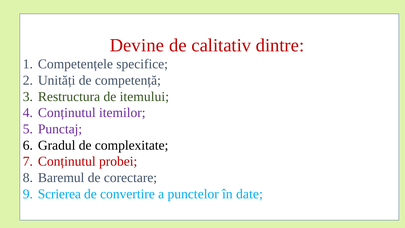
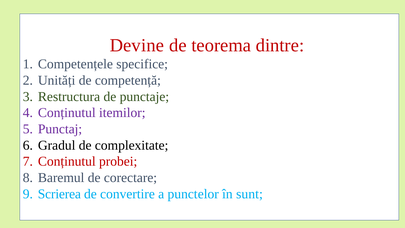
calitativ: calitativ -> teorema
itemului: itemului -> punctaje
date: date -> sunt
